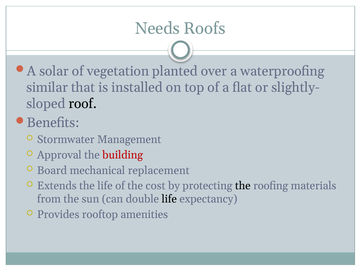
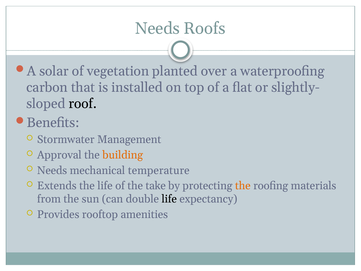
similar: similar -> carbon
building colour: red -> orange
Board at (52, 170): Board -> Needs
replacement: replacement -> temperature
cost: cost -> take
the at (243, 186) colour: black -> orange
